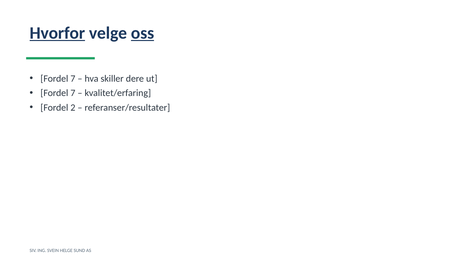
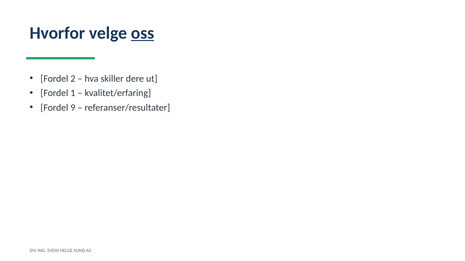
Hvorfor underline: present -> none
7 at (73, 79): 7 -> 2
7 at (73, 93): 7 -> 1
2: 2 -> 9
